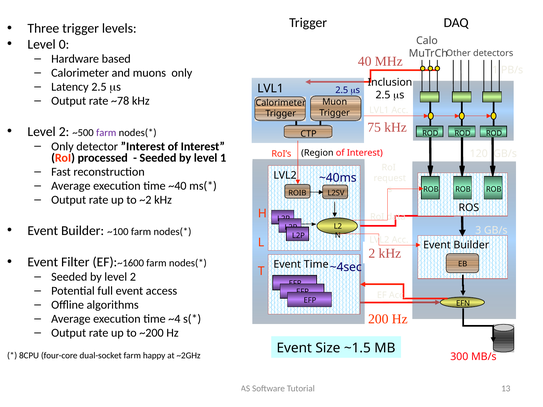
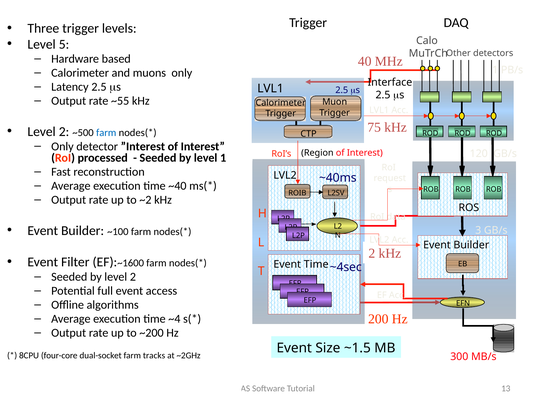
0: 0 -> 5
Inclusion: Inclusion -> Interface
~78: ~78 -> ~55
farm at (106, 133) colour: purple -> blue
happy: happy -> tracks
